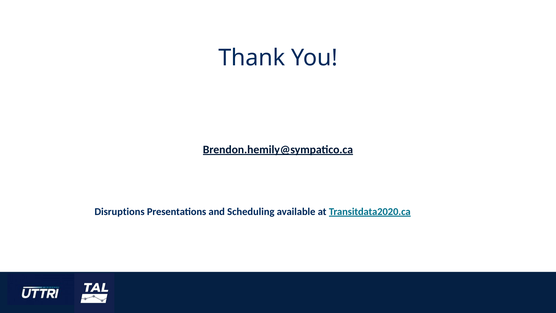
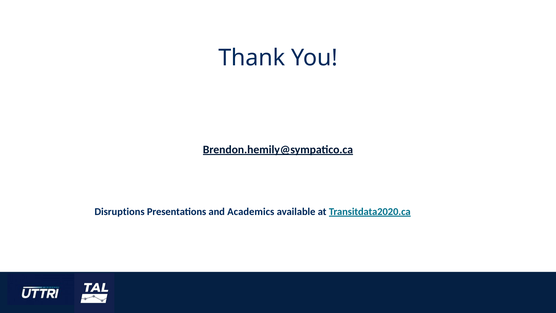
Scheduling: Scheduling -> Academics
